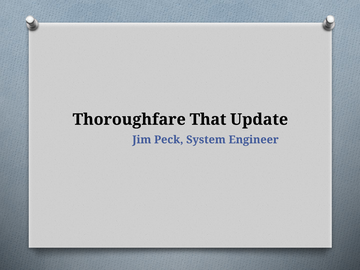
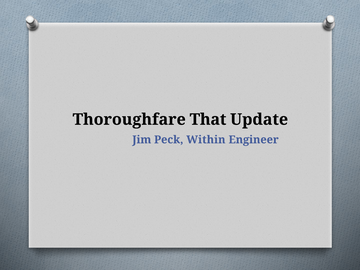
System: System -> Within
